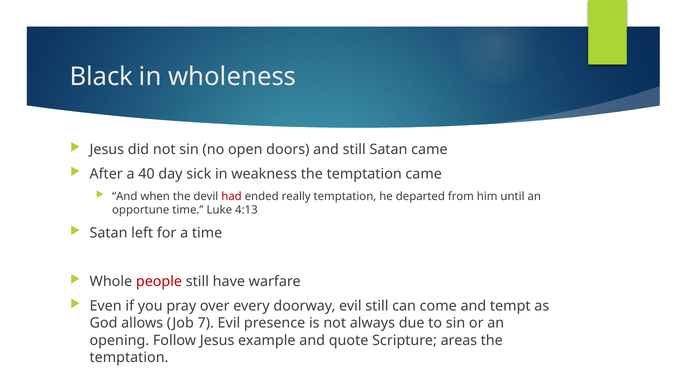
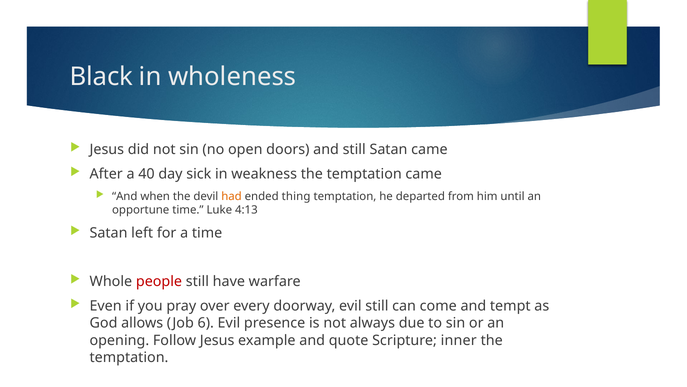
had colour: red -> orange
really: really -> thing
7: 7 -> 6
areas: areas -> inner
